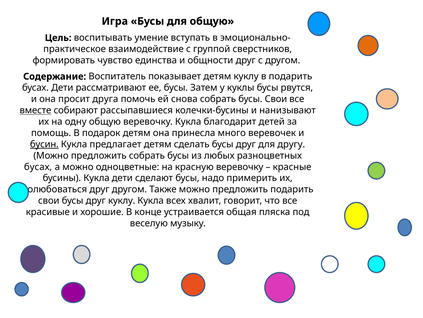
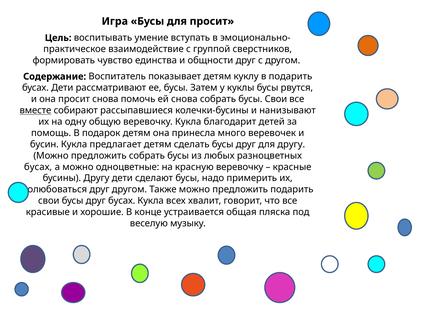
для общую: общую -> просит
просит друга: друга -> снова
бусин underline: present -> none
бусины Кукла: Кукла -> Другу
друг куклу: куклу -> бусах
